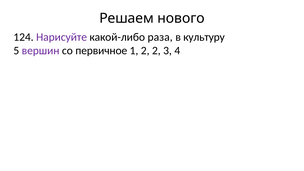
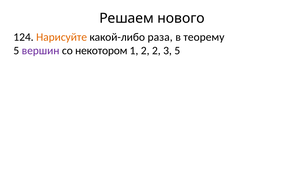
Нарисуйте colour: purple -> orange
культуру: культуру -> теорему
первичное: первичное -> некотором
3 4: 4 -> 5
